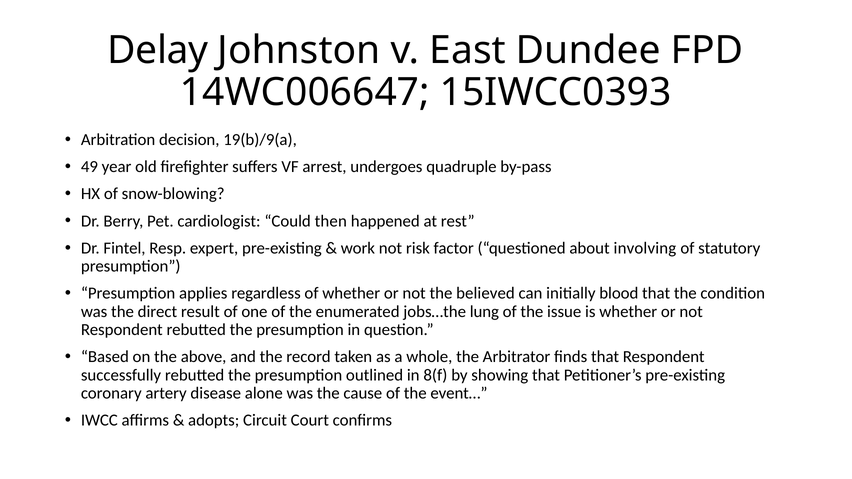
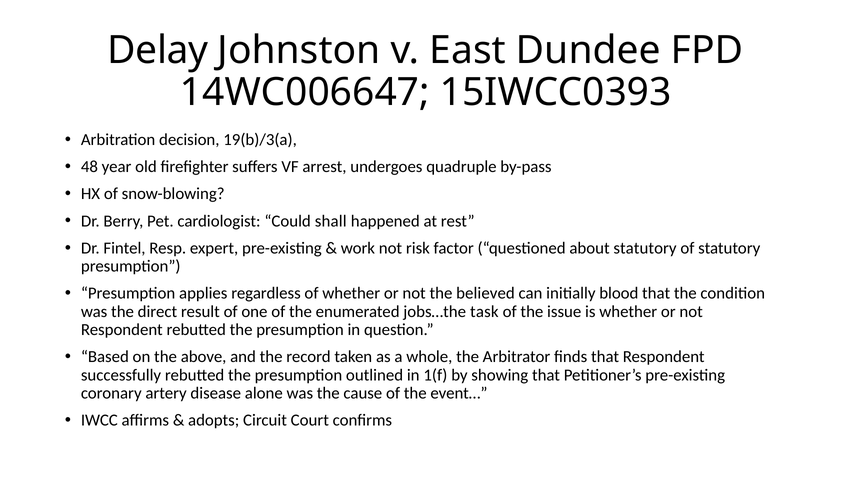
19(b)/9(a: 19(b)/9(a -> 19(b)/3(a
49: 49 -> 48
then: then -> shall
about involving: involving -> statutory
lung: lung -> task
8(f: 8(f -> 1(f
